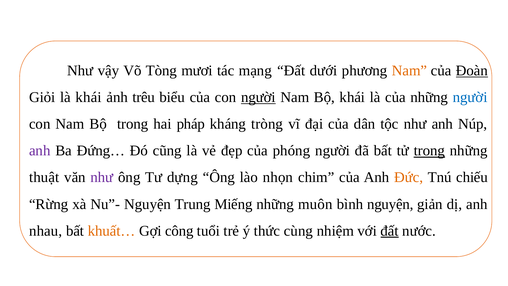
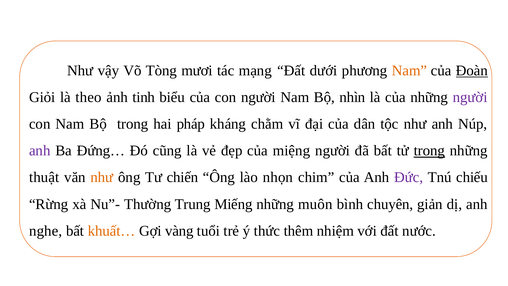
là khái: khái -> theo
trêu: trêu -> tinh
người at (258, 97) underline: present -> none
Bộ khái: khái -> nhìn
người at (470, 97) colour: blue -> purple
tròng: tròng -> chằm
phóng: phóng -> miệng
như at (102, 177) colour: purple -> orange
dựng: dựng -> chiến
Đức colour: orange -> purple
Nu”- Nguyện: Nguyện -> Thường
bình nguyện: nguyện -> chuyên
nhau: nhau -> nghe
công: công -> vàng
cùng: cùng -> thêm
đất at (390, 231) underline: present -> none
